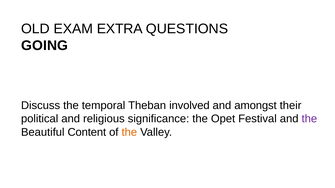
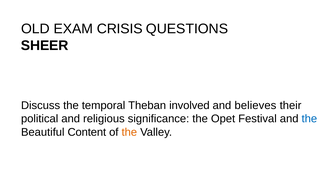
EXTRA: EXTRA -> CRISIS
GOING: GOING -> SHEER
amongst: amongst -> believes
the at (309, 119) colour: purple -> blue
